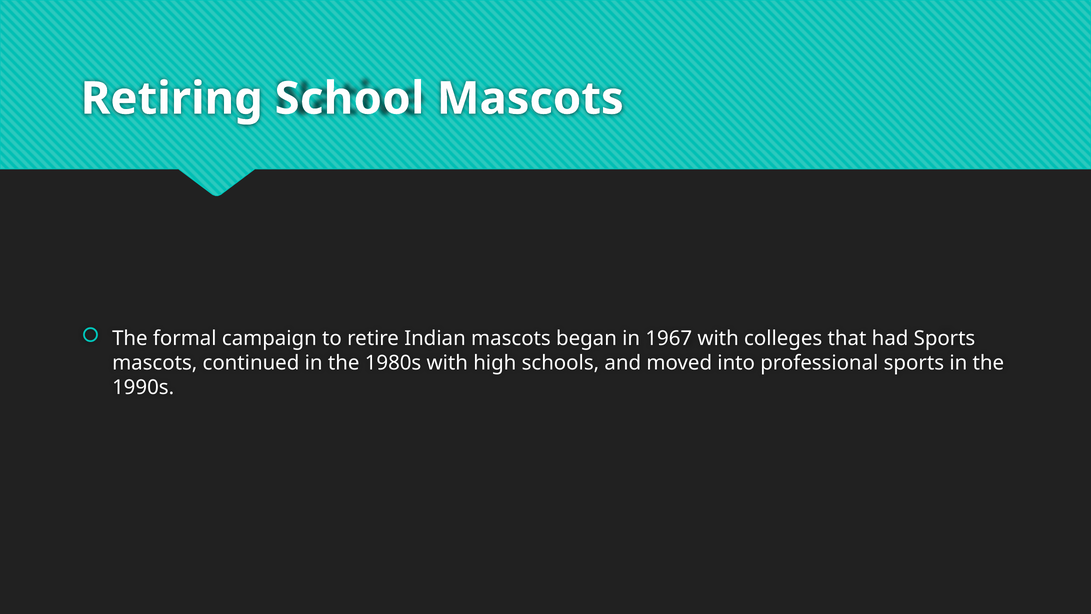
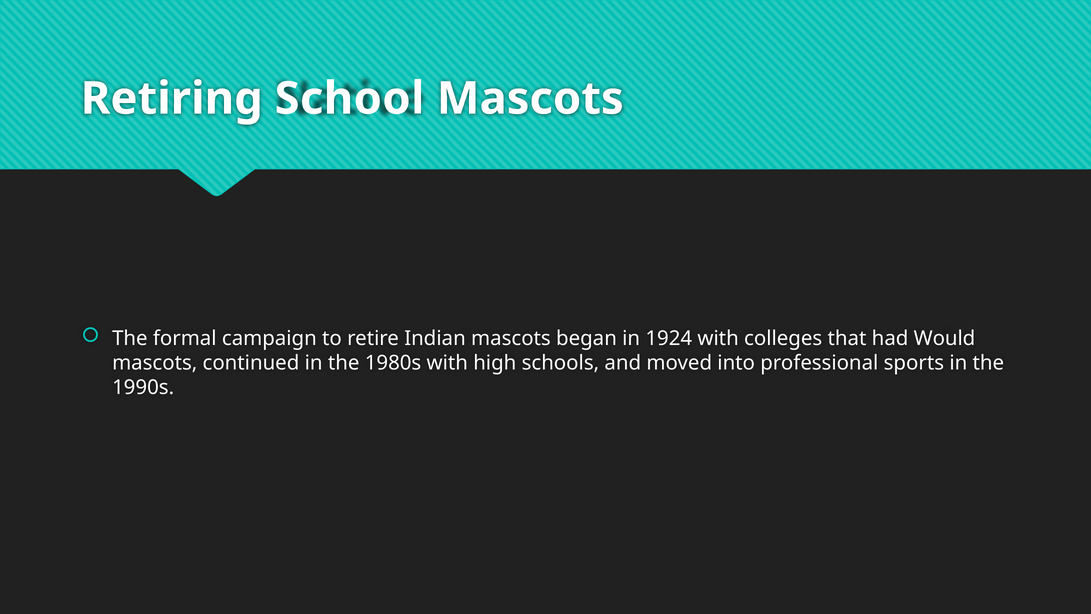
1967: 1967 -> 1924
had Sports: Sports -> Would
